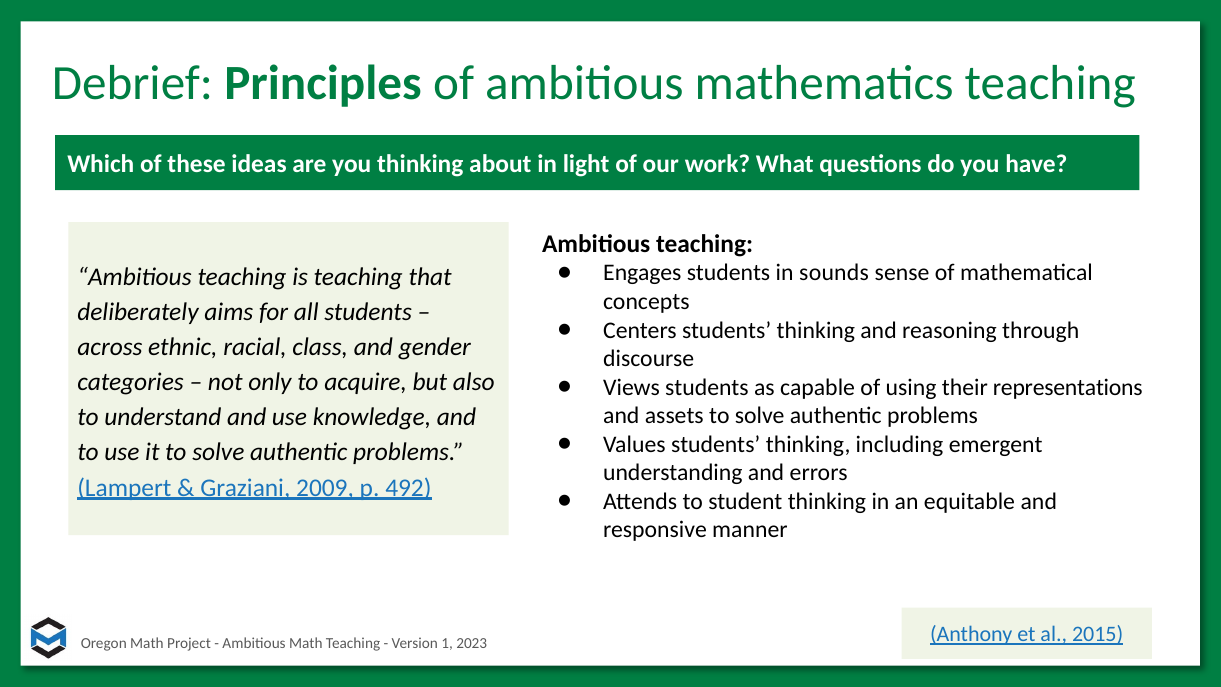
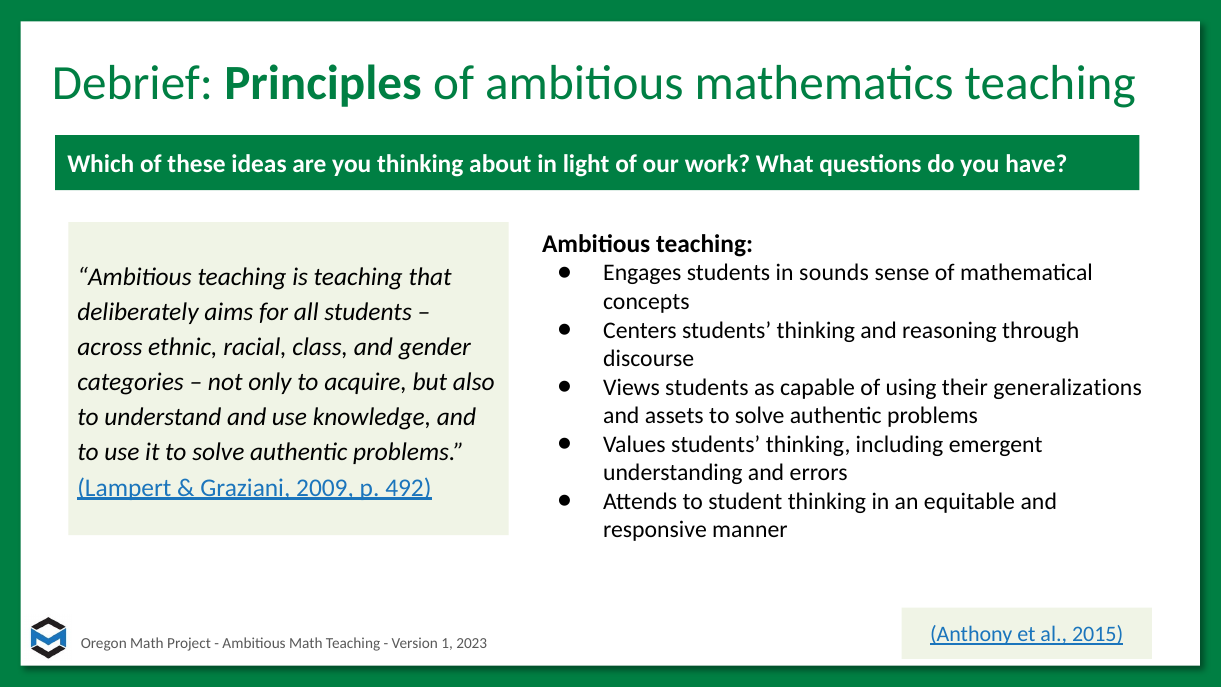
representations: representations -> generalizations
